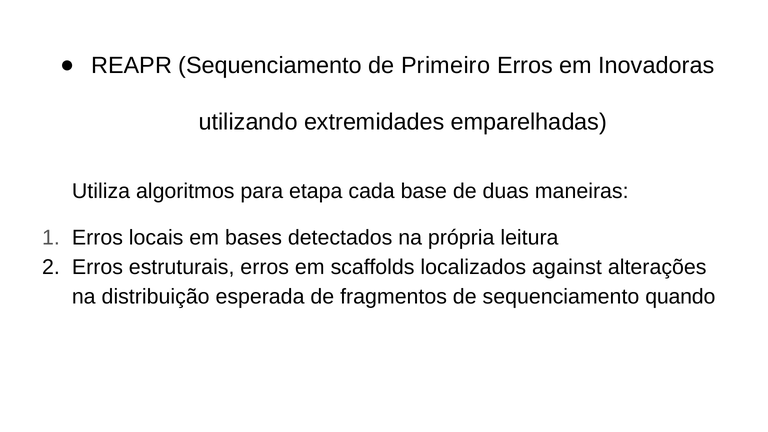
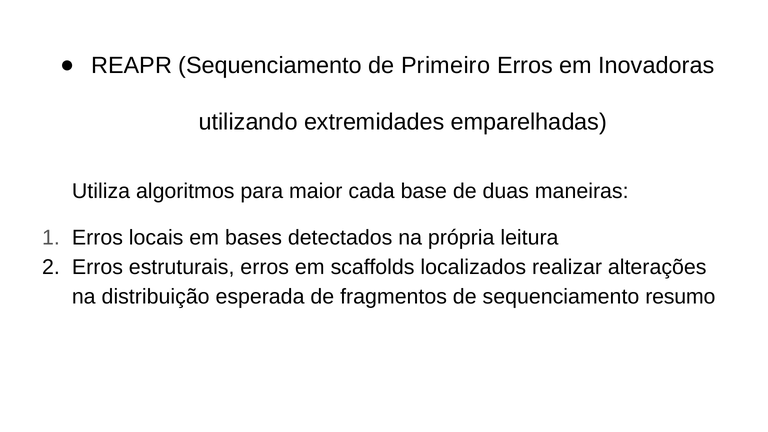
etapa: etapa -> maior
against: against -> realizar
quando: quando -> resumo
